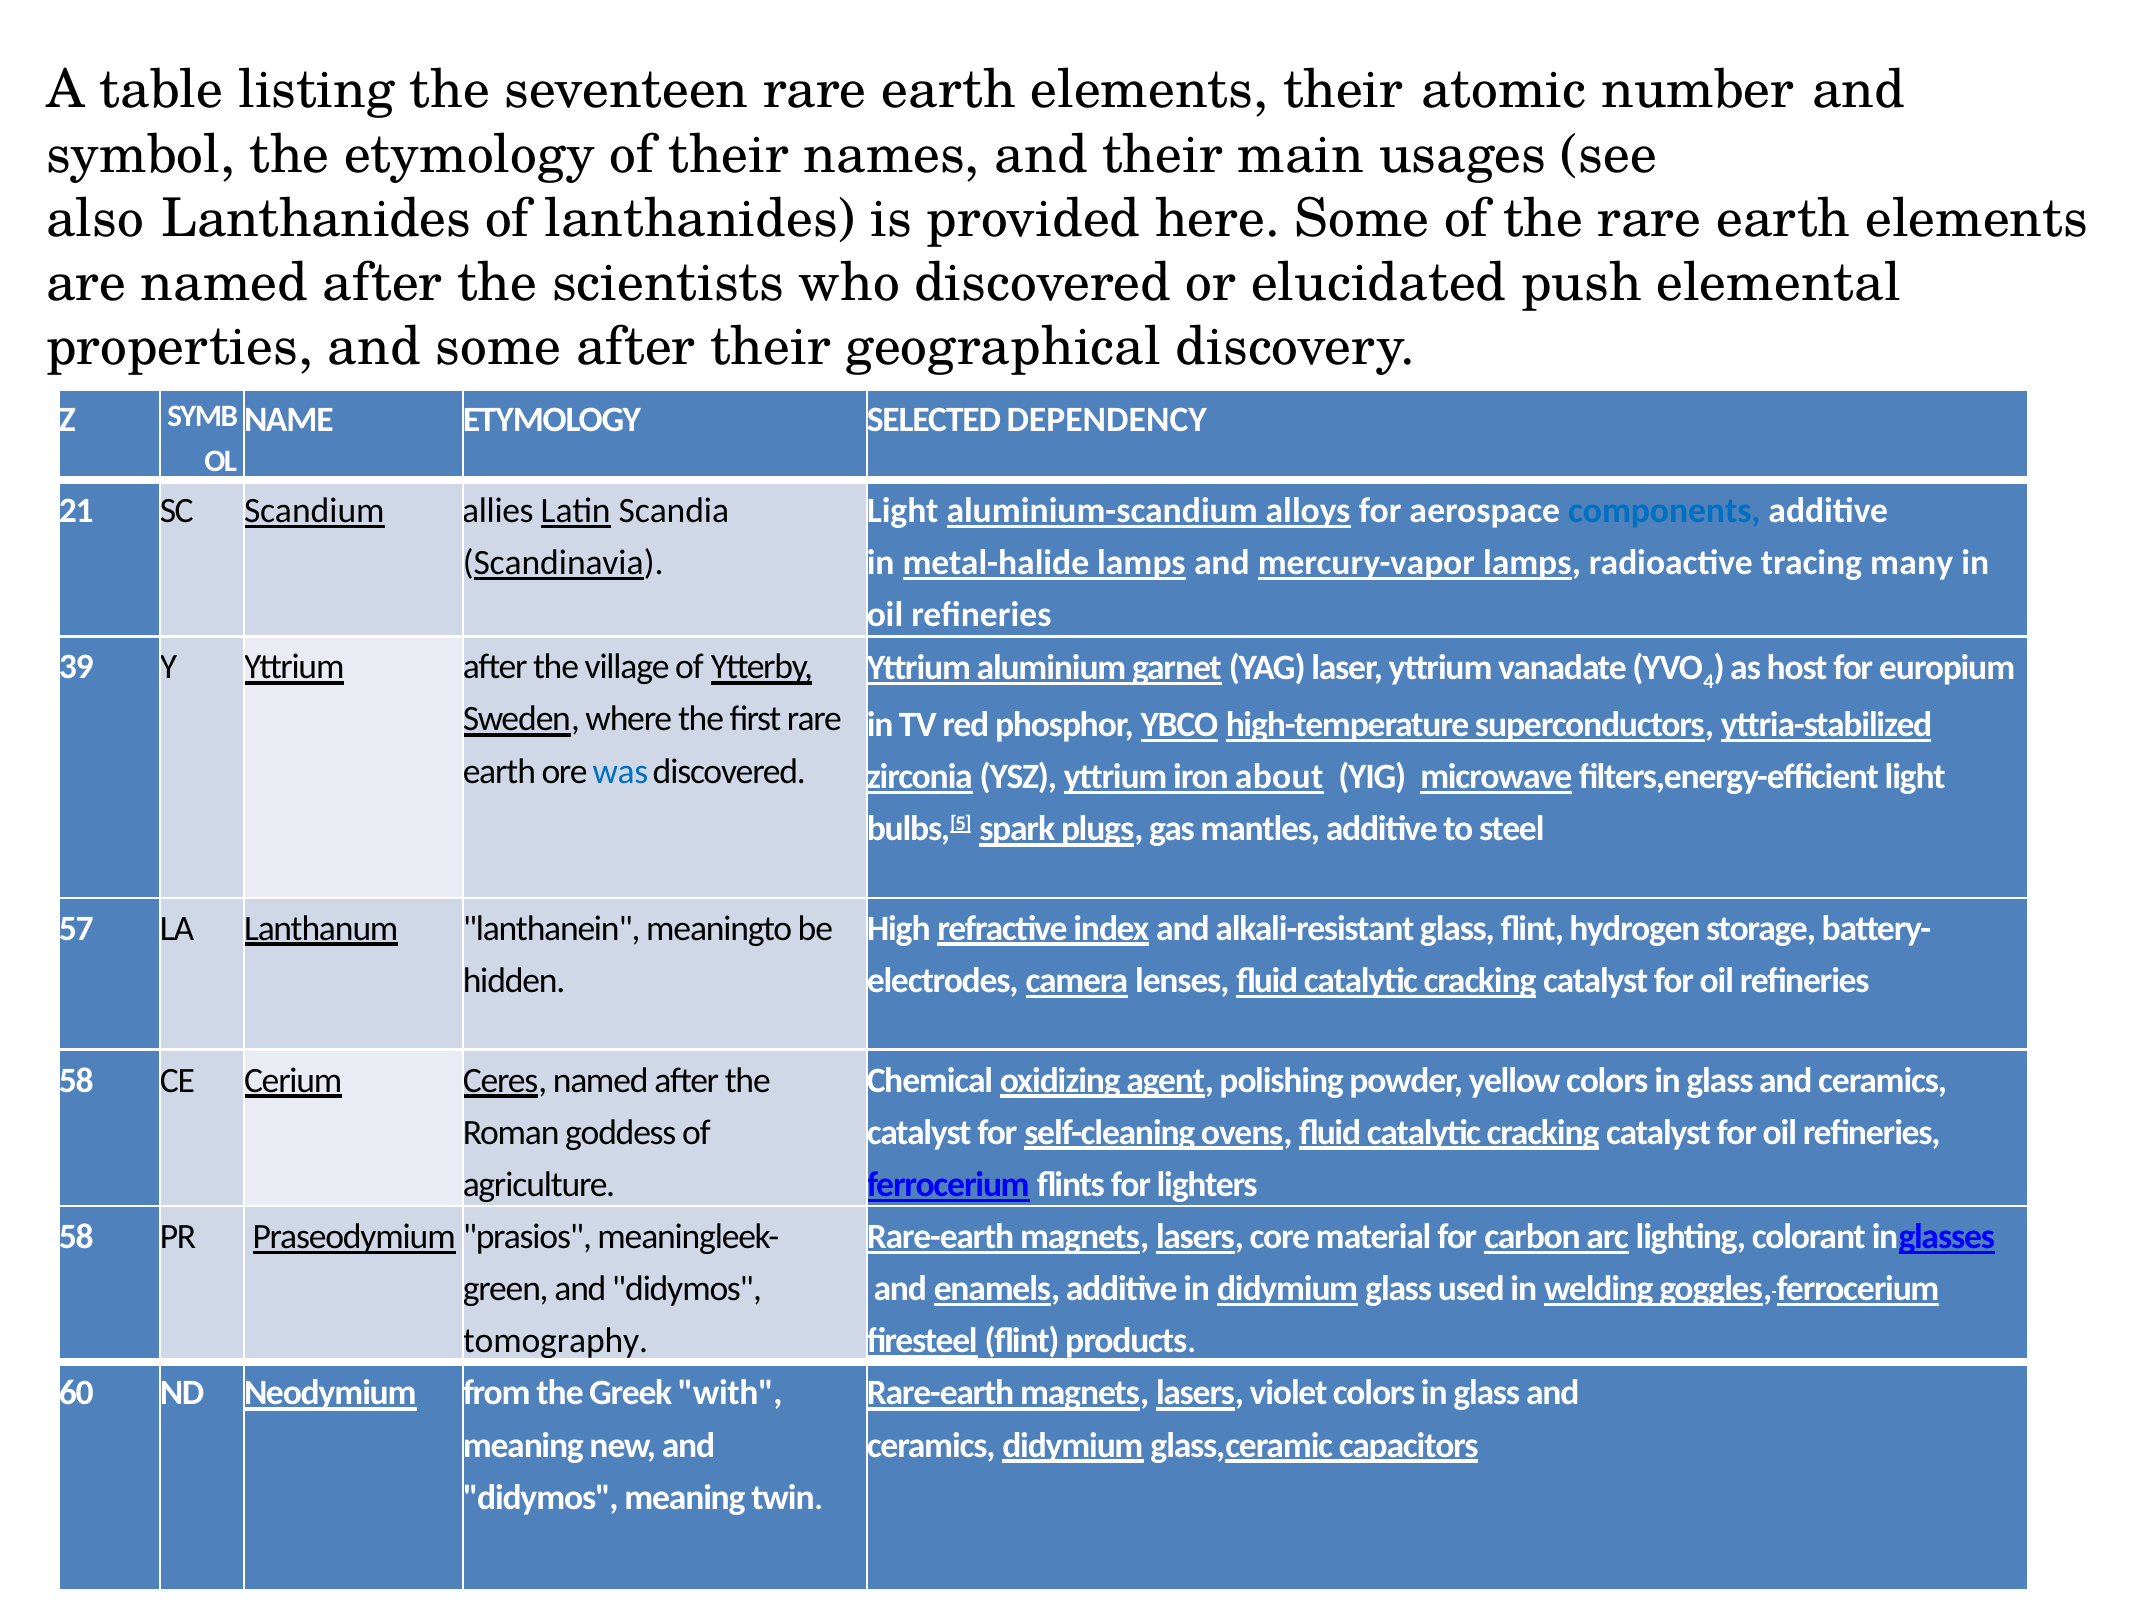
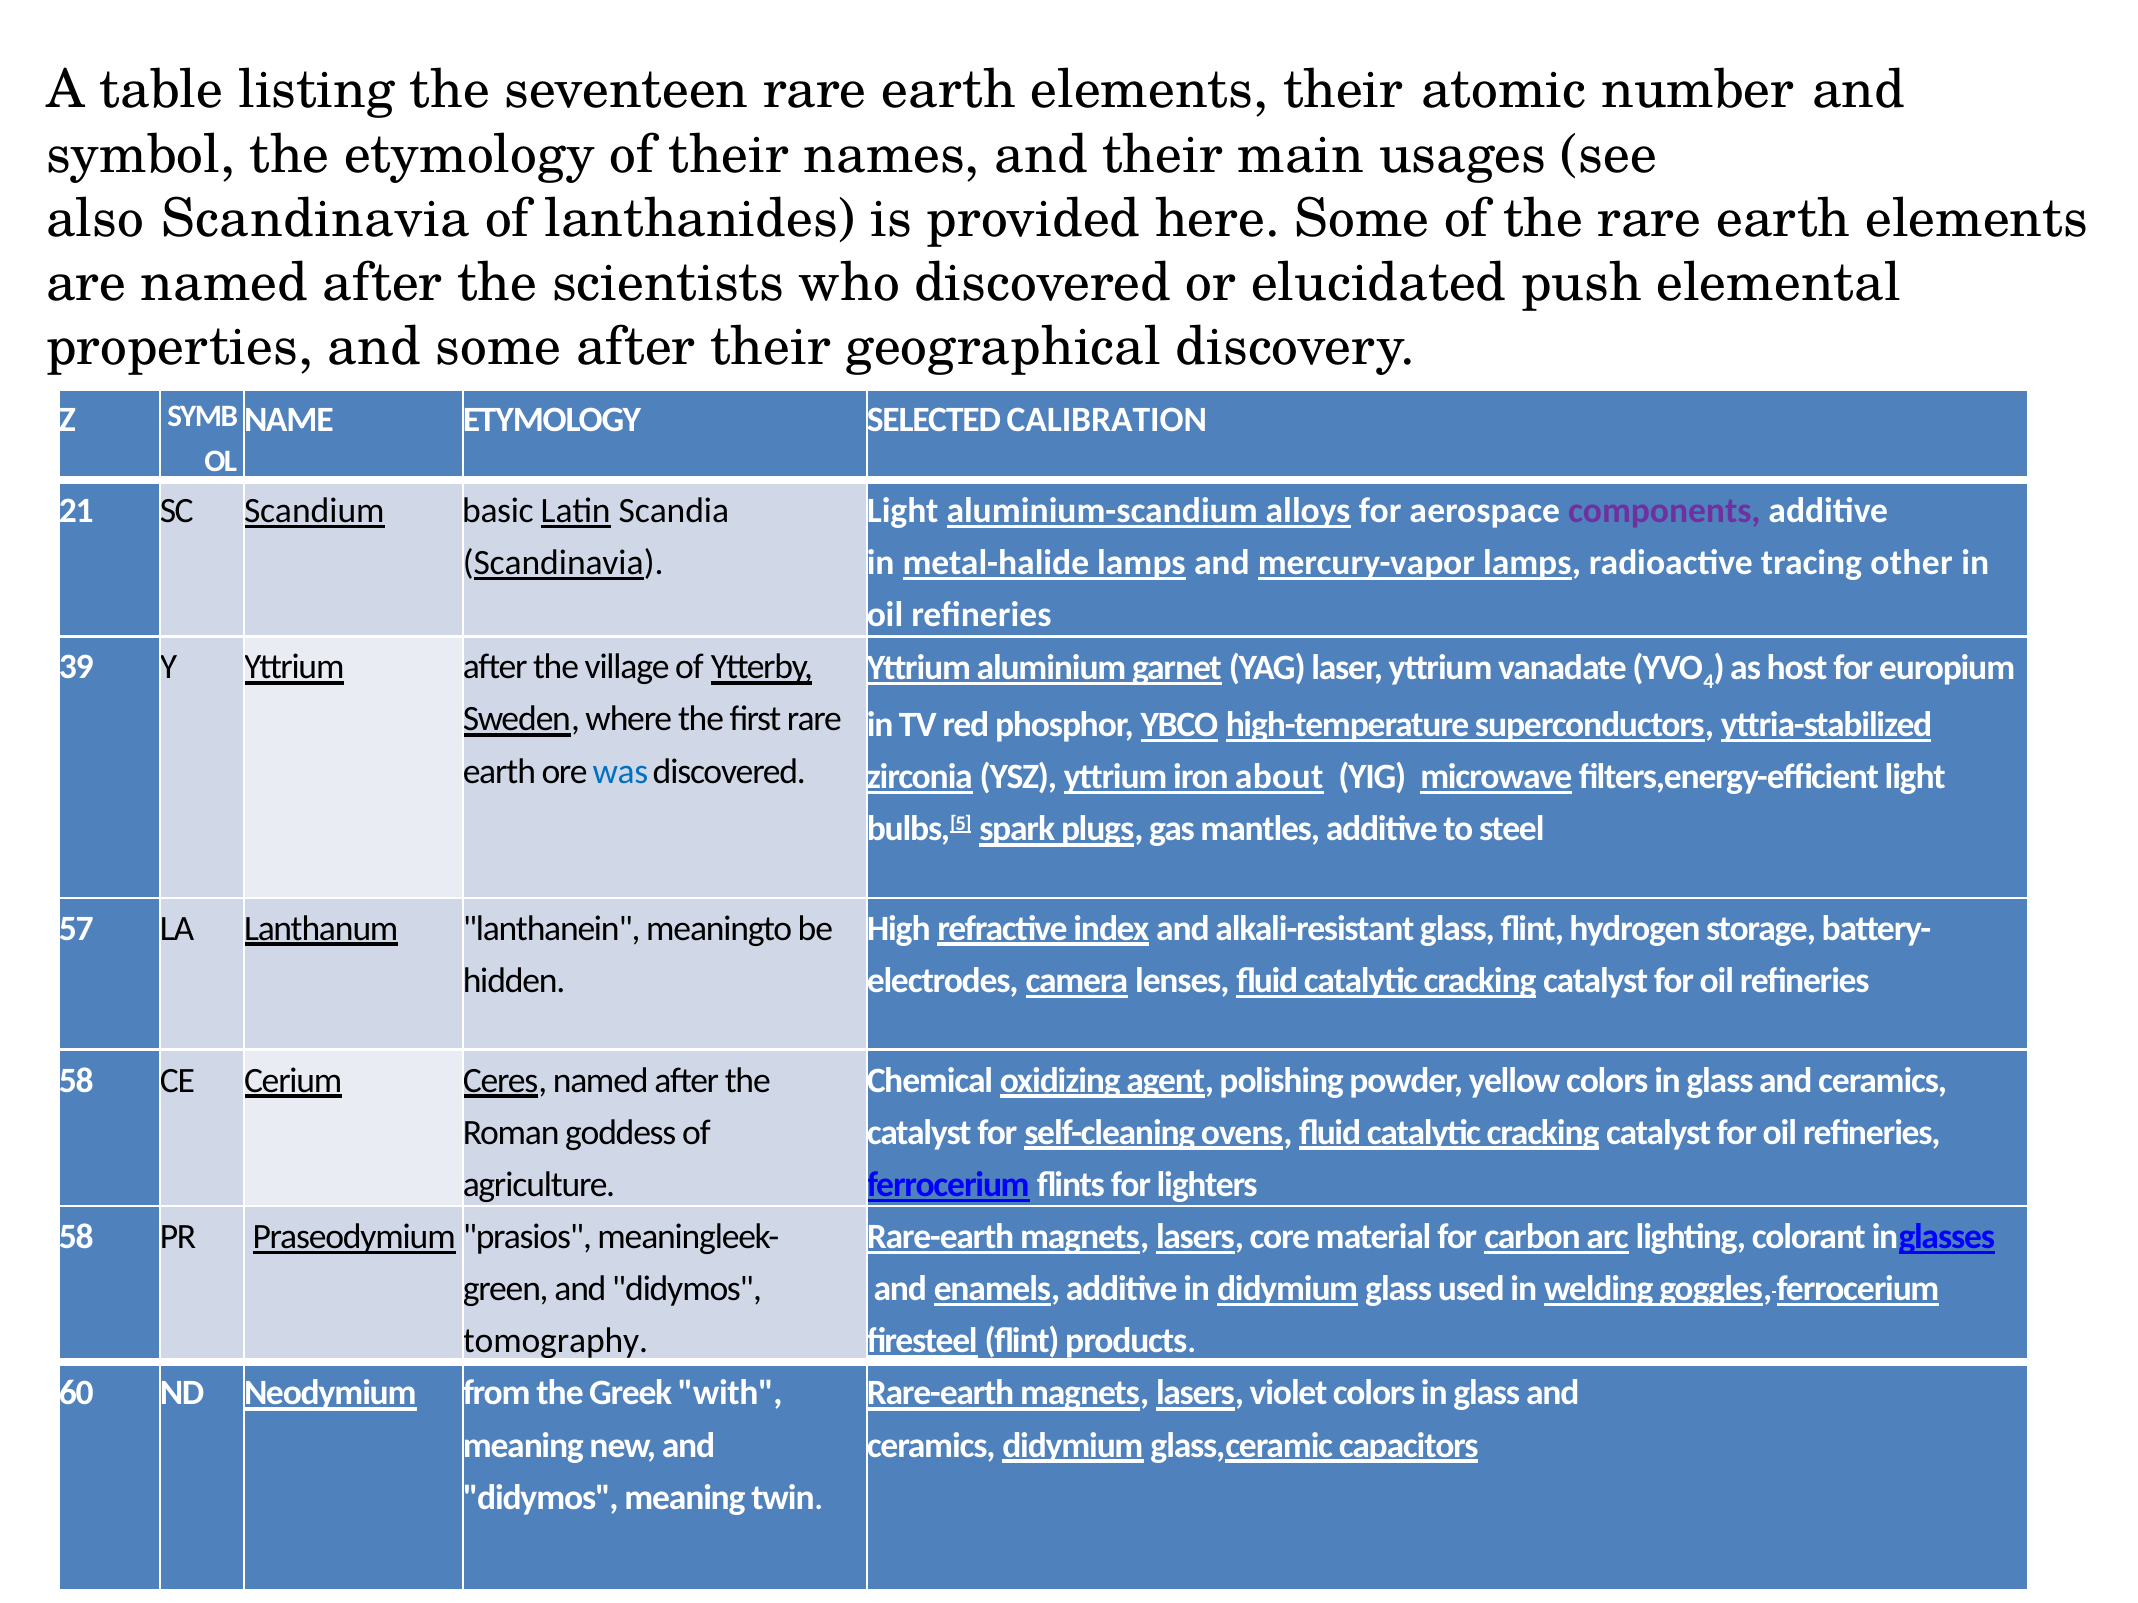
also Lanthanides: Lanthanides -> Scandinavia
DEPENDENCY: DEPENDENCY -> CALIBRATION
allies: allies -> basic
components colour: blue -> purple
many: many -> other
